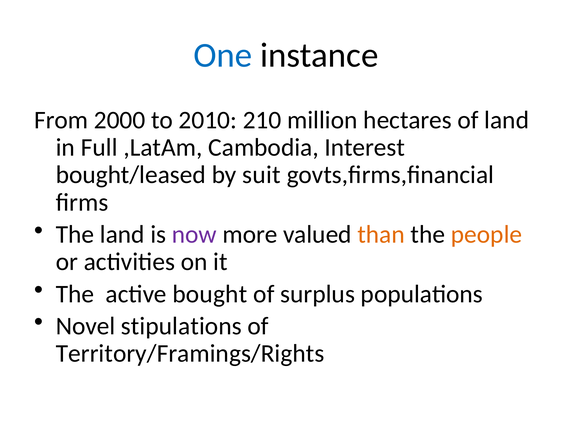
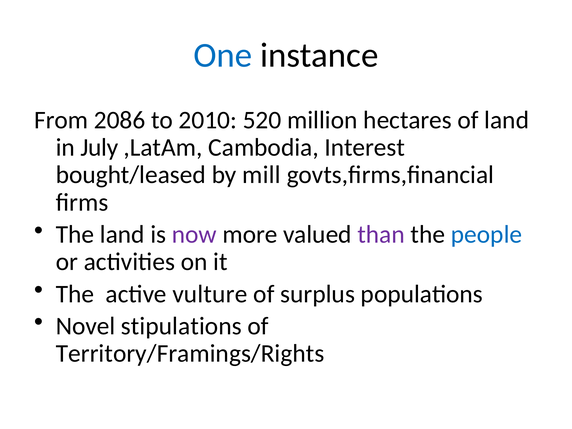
2000: 2000 -> 2086
210: 210 -> 520
Full: Full -> July
suit: suit -> mill
than colour: orange -> purple
people colour: orange -> blue
bought: bought -> vulture
